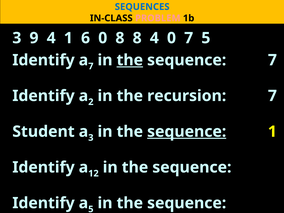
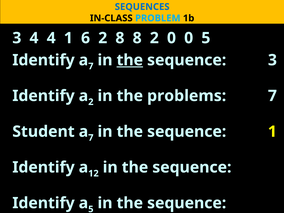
PROBLEM colour: pink -> light blue
3 9: 9 -> 4
6 0: 0 -> 2
8 4: 4 -> 2
0 7: 7 -> 0
sequence 7: 7 -> 3
recursion: recursion -> problems
3 at (91, 138): 3 -> 7
sequence at (187, 132) underline: present -> none
